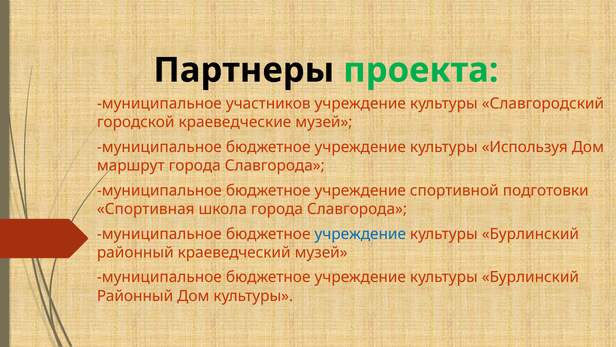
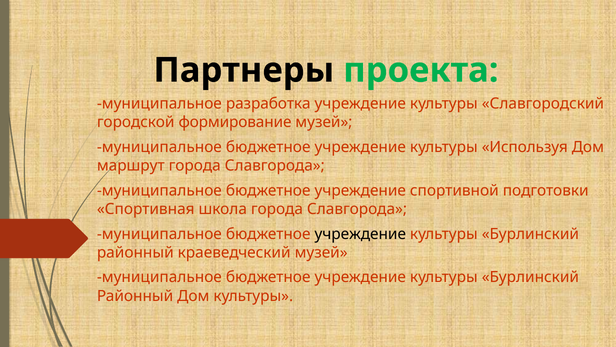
участников: участников -> разработка
краеведческие: краеведческие -> формирование
учреждение at (360, 234) colour: blue -> black
